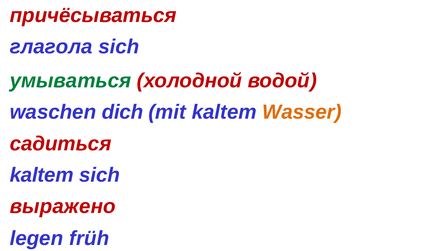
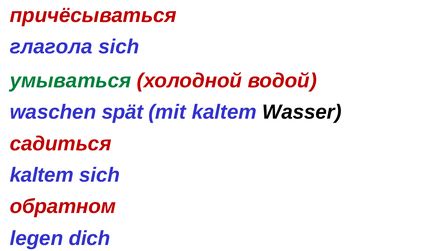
dich: dich -> spät
Wasser colour: orange -> black
выражено: выражено -> обратном
früh: früh -> dich
